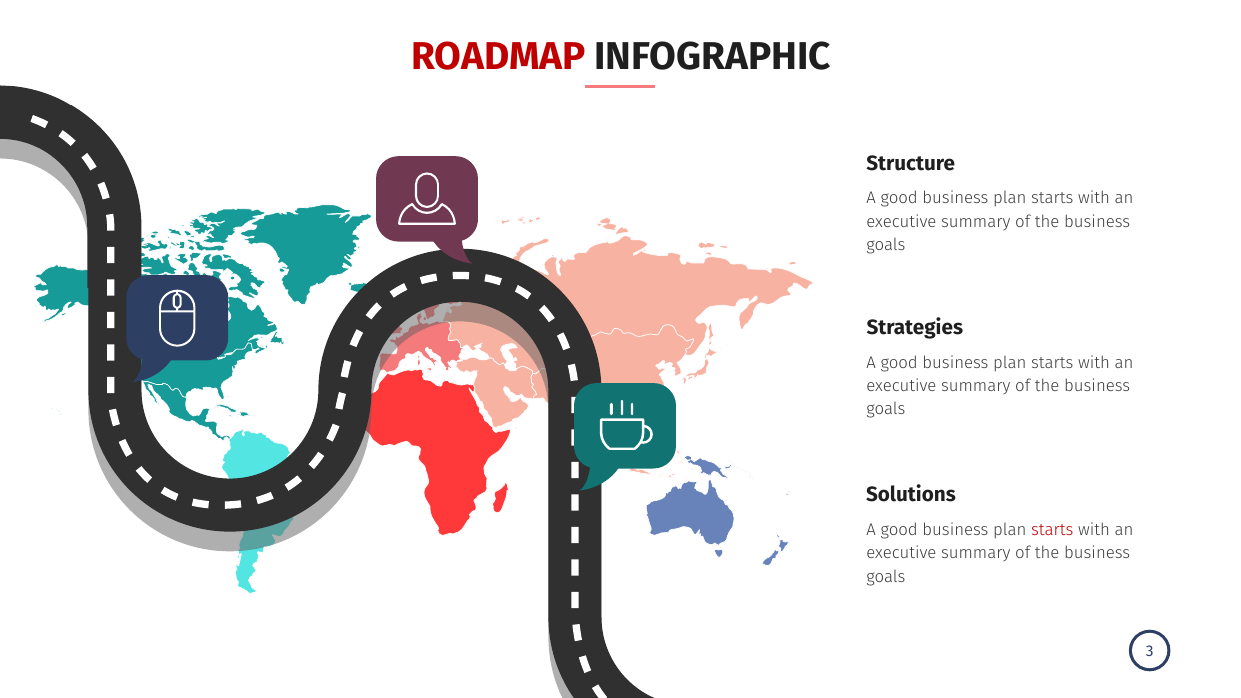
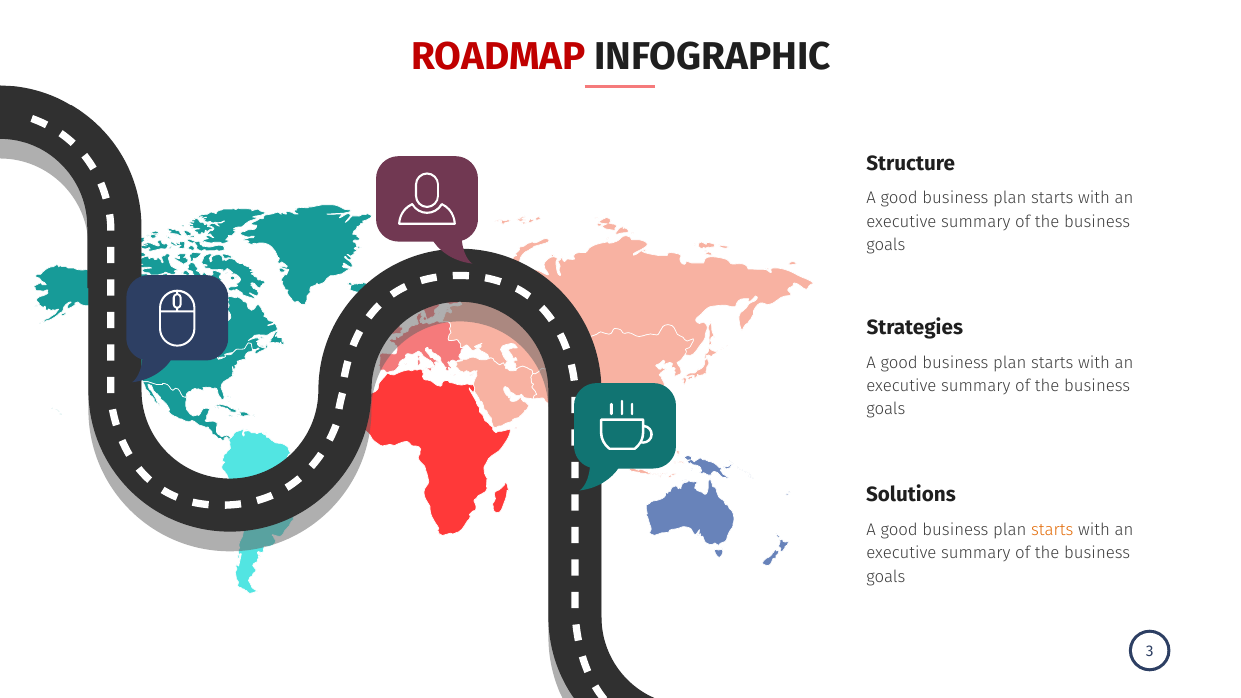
starts at (1052, 530) colour: red -> orange
